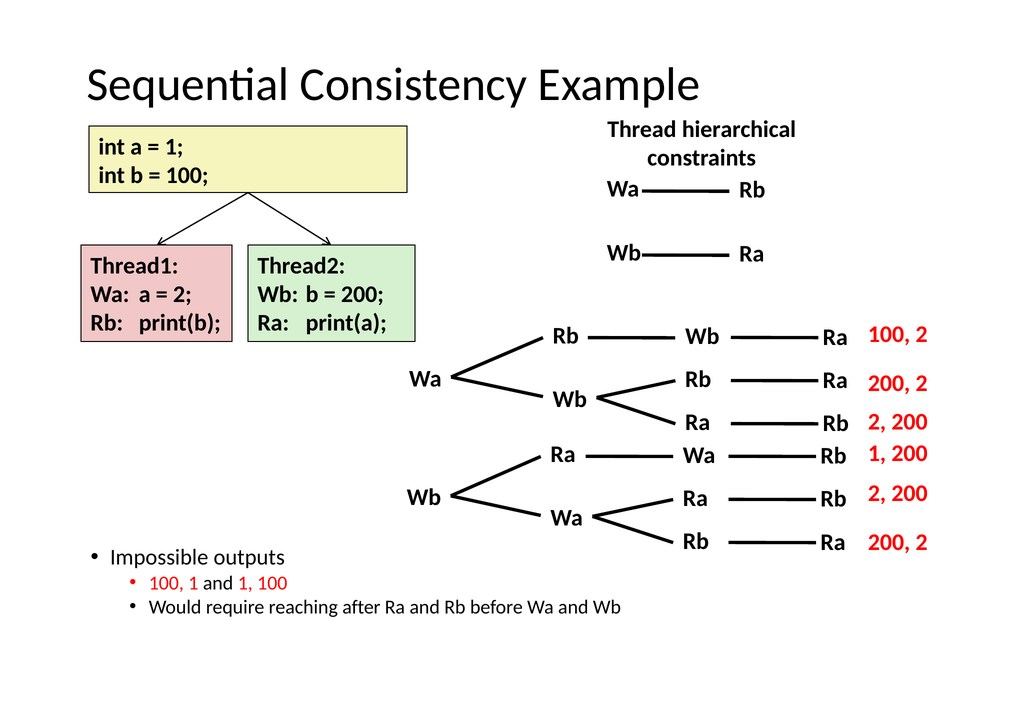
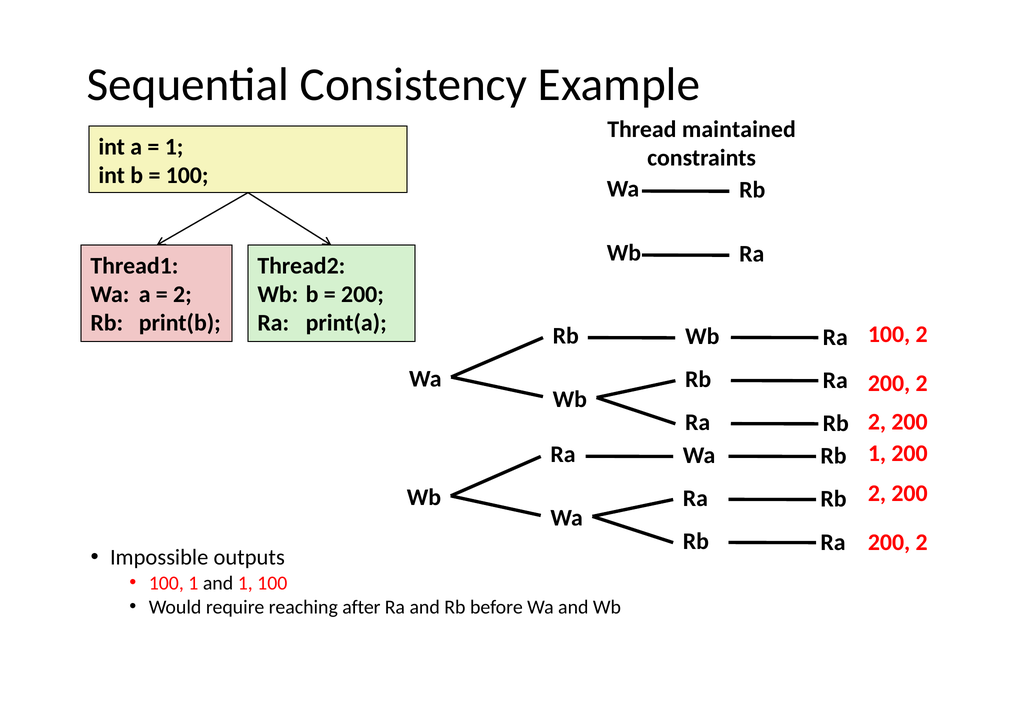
hierarchical: hierarchical -> maintained
